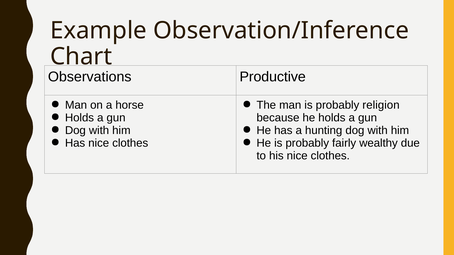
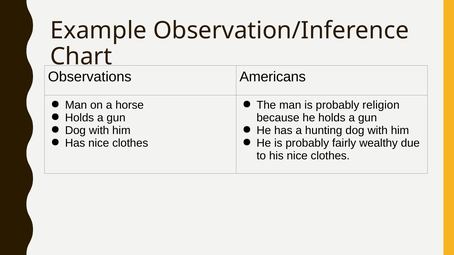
Productive: Productive -> Americans
